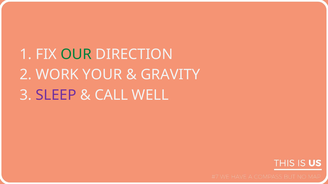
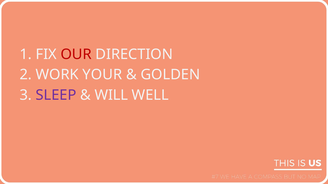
OUR colour: green -> red
GRAVITY: GRAVITY -> GOLDEN
CALL: CALL -> WILL
